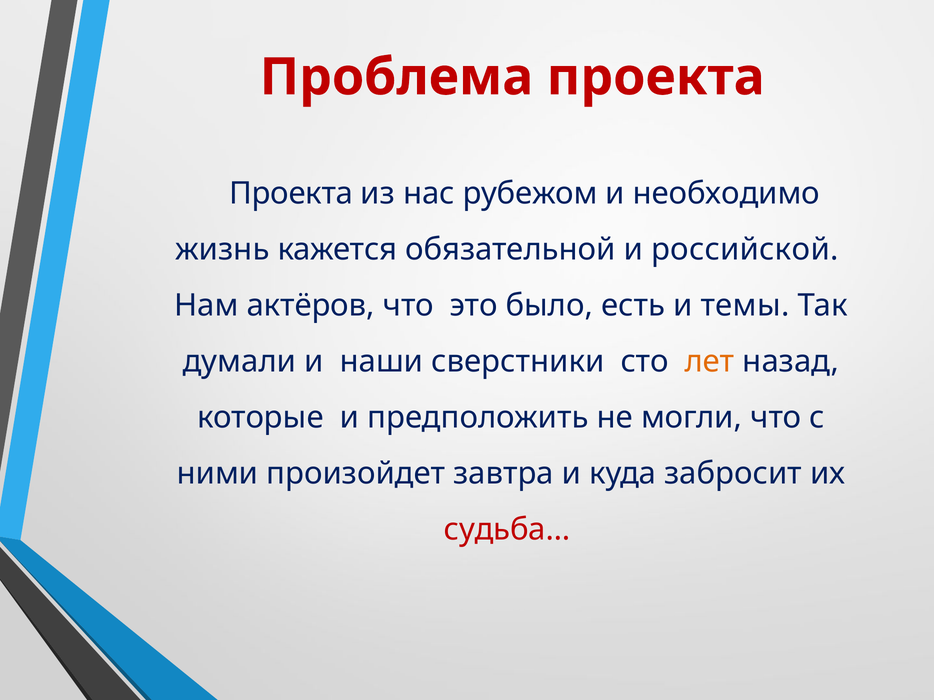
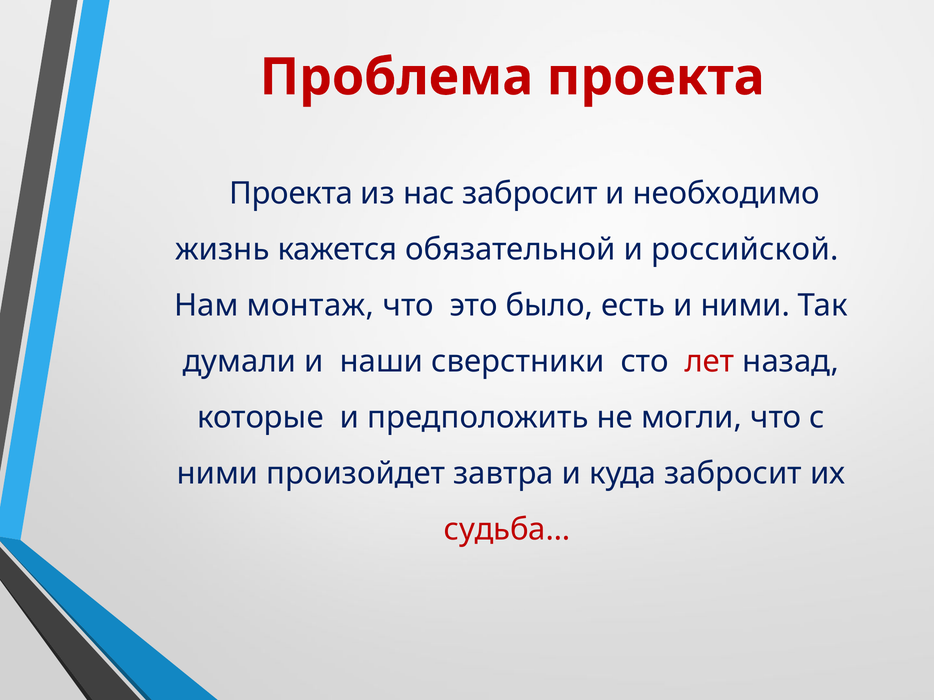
нас рубежом: рубежом -> забросит
актёров: актёров -> монтаж
и темы: темы -> ними
лет colour: orange -> red
